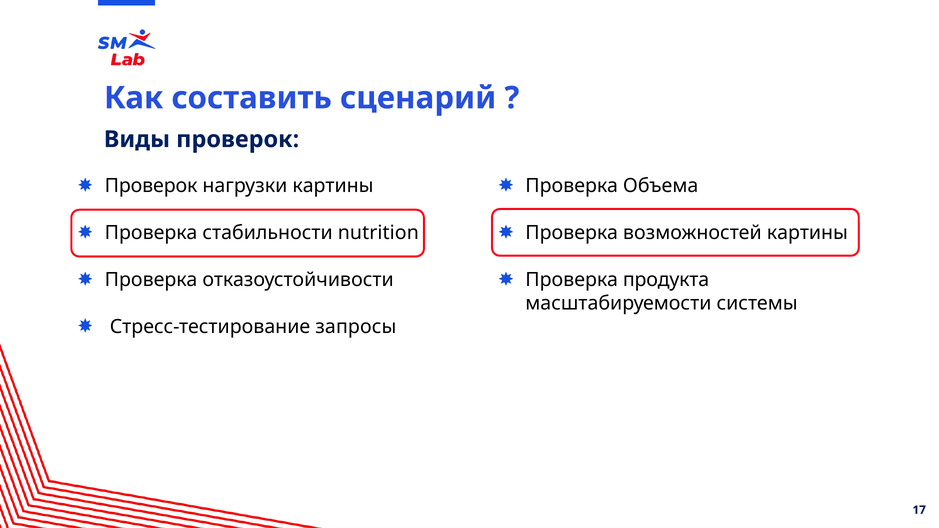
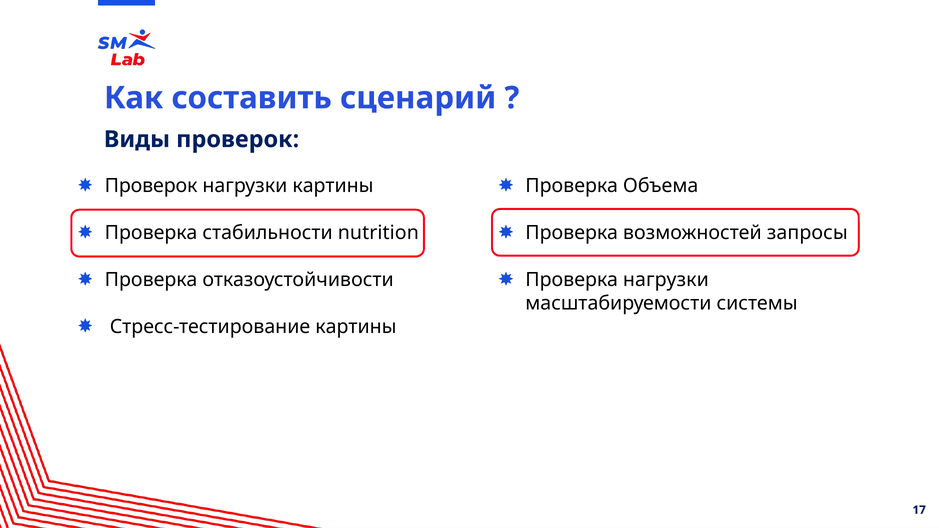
возможностей картины: картины -> запросы
Проверка продукта: продукта -> нагрузки
Стресс-тестирование запросы: запросы -> картины
